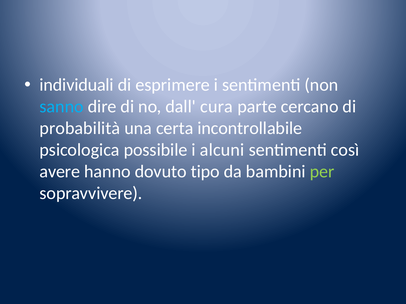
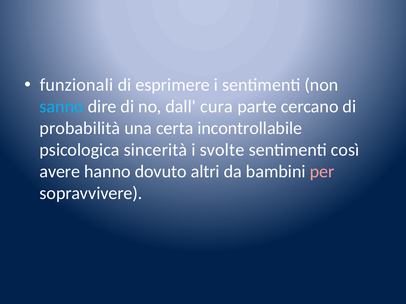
individuali: individuali -> funzionali
possibile: possibile -> sincerità
alcuni: alcuni -> svolte
tipo: tipo -> altri
per colour: light green -> pink
